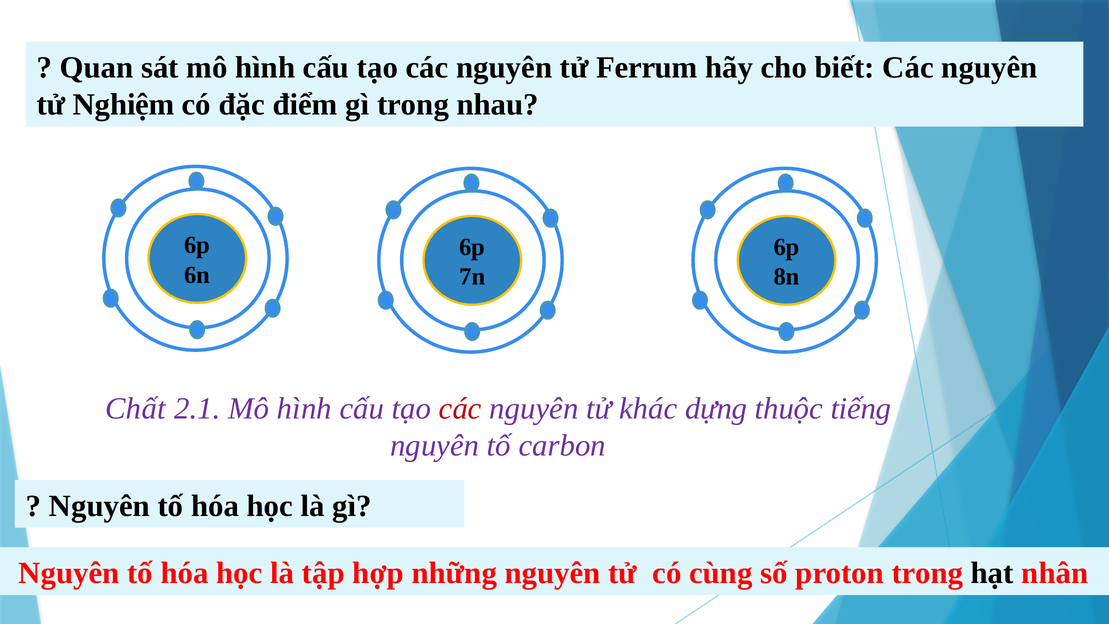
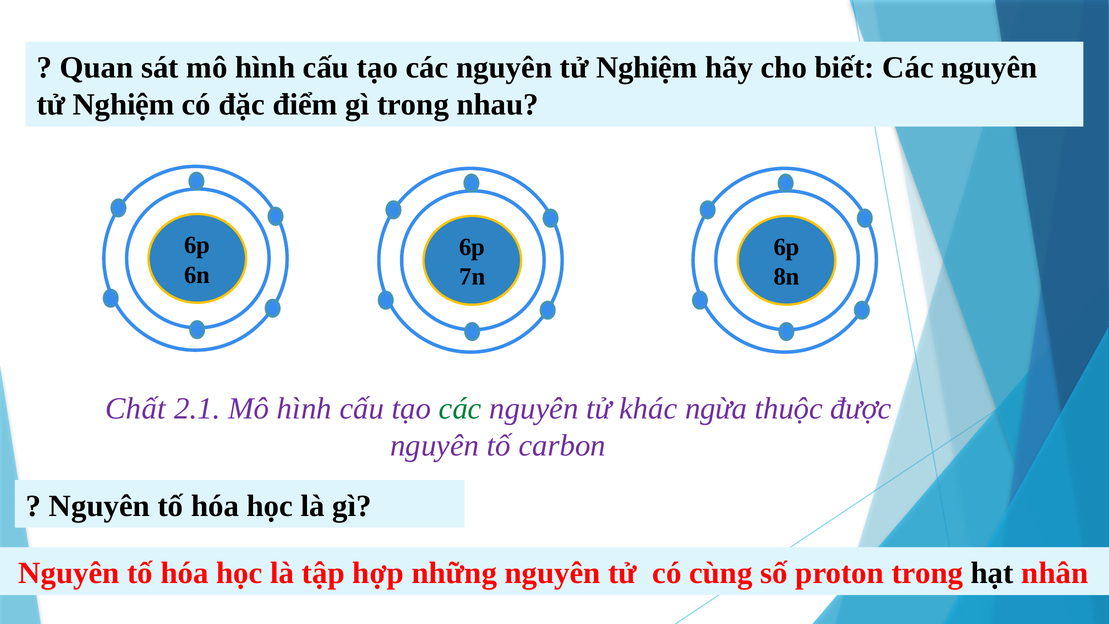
Ferrum at (647, 68): Ferrum -> Nghiệm
các at (460, 408) colour: red -> green
dựng: dựng -> ngừa
tiếng: tiếng -> được
